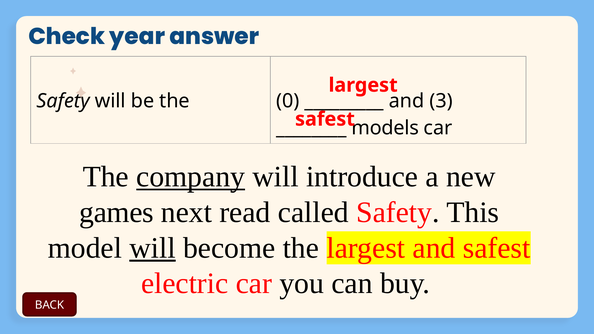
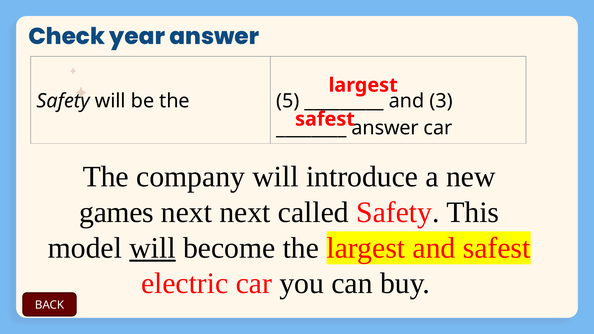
0: 0 -> 5
models at (385, 128): models -> answer
company underline: present -> none
next read: read -> next
